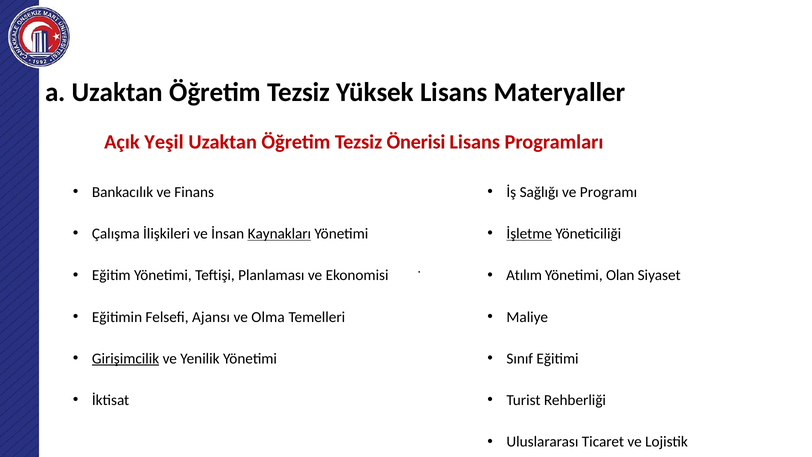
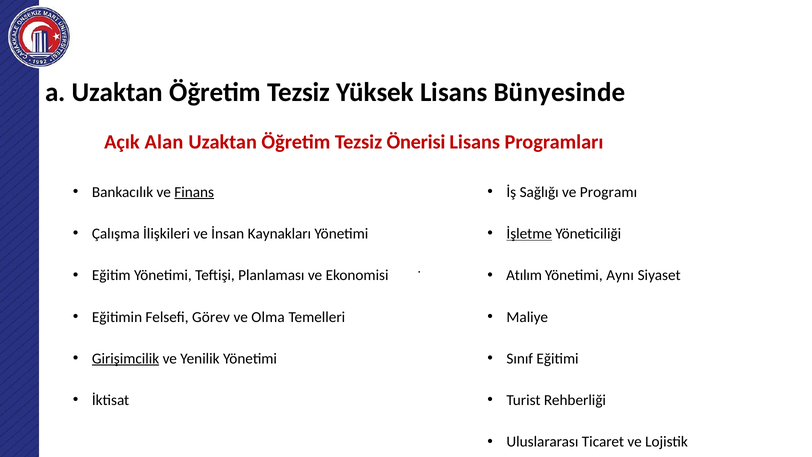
Materyaller: Materyaller -> Bünyesinde
Yeşil: Yeşil -> Alan
Finans underline: none -> present
Kaynakları underline: present -> none
Olan: Olan -> Aynı
Ajansı: Ajansı -> Görev
